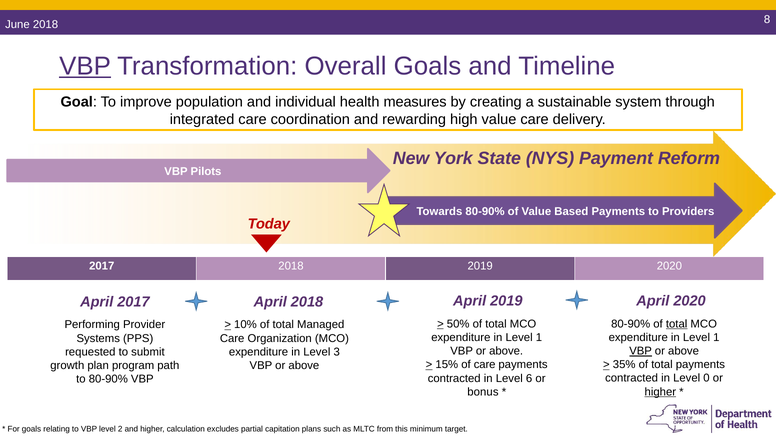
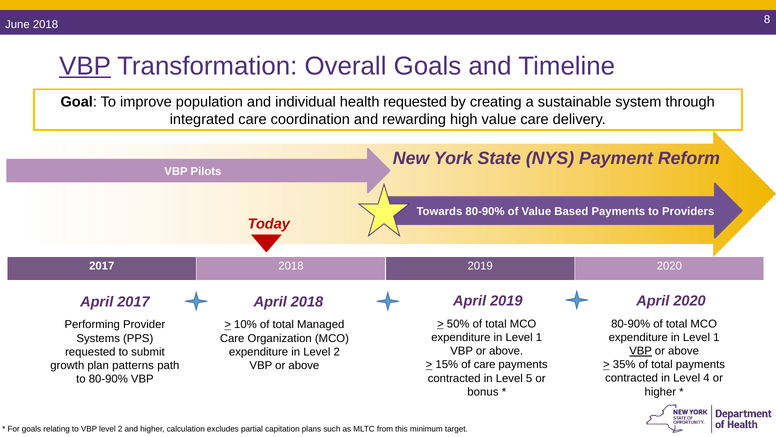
health measures: measures -> requested
total at (677, 323) underline: present -> none
in Level 3: 3 -> 2
program: program -> patterns
6: 6 -> 5
0: 0 -> 4
higher at (660, 391) underline: present -> none
